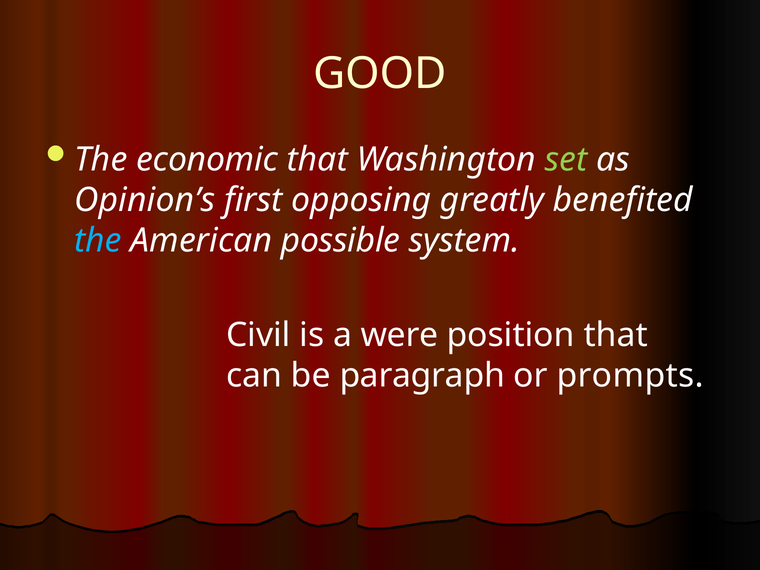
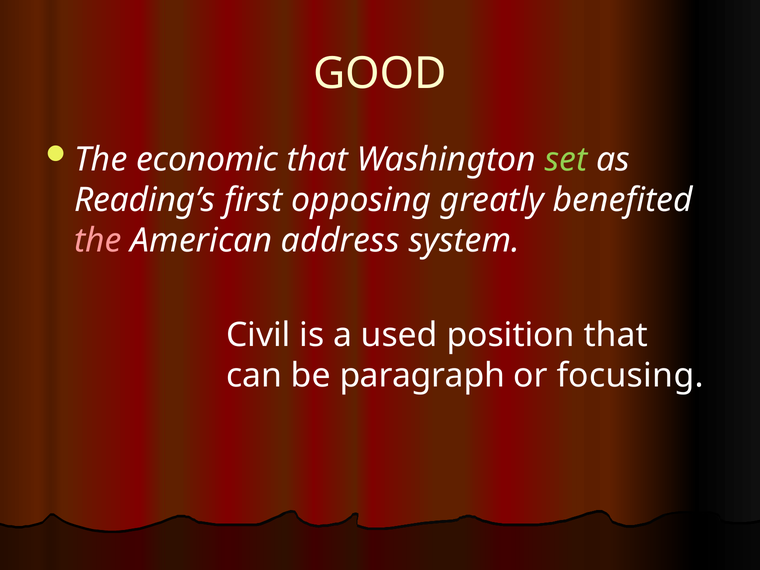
Opinion’s: Opinion’s -> Reading’s
the at (98, 241) colour: light blue -> pink
possible: possible -> address
were: were -> used
prompts: prompts -> focusing
